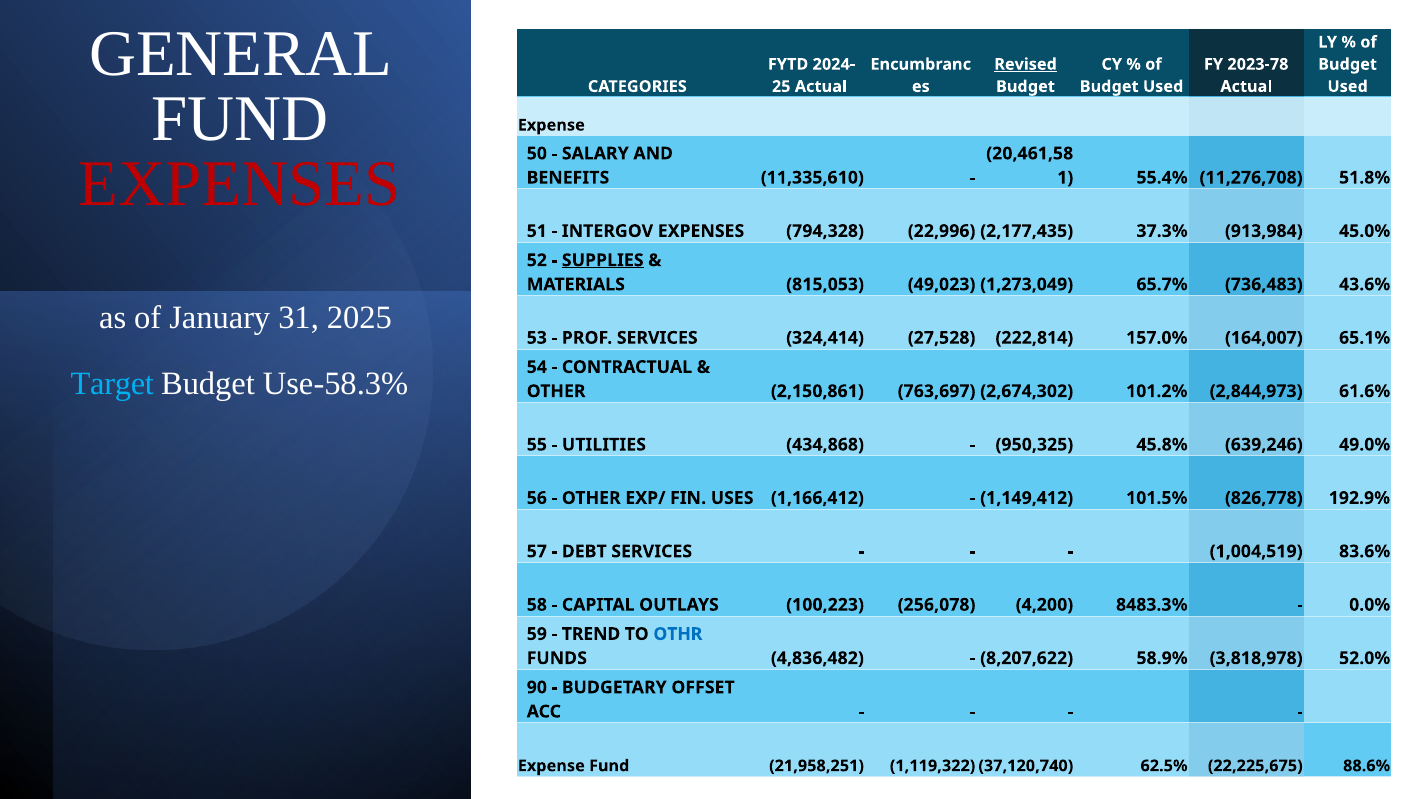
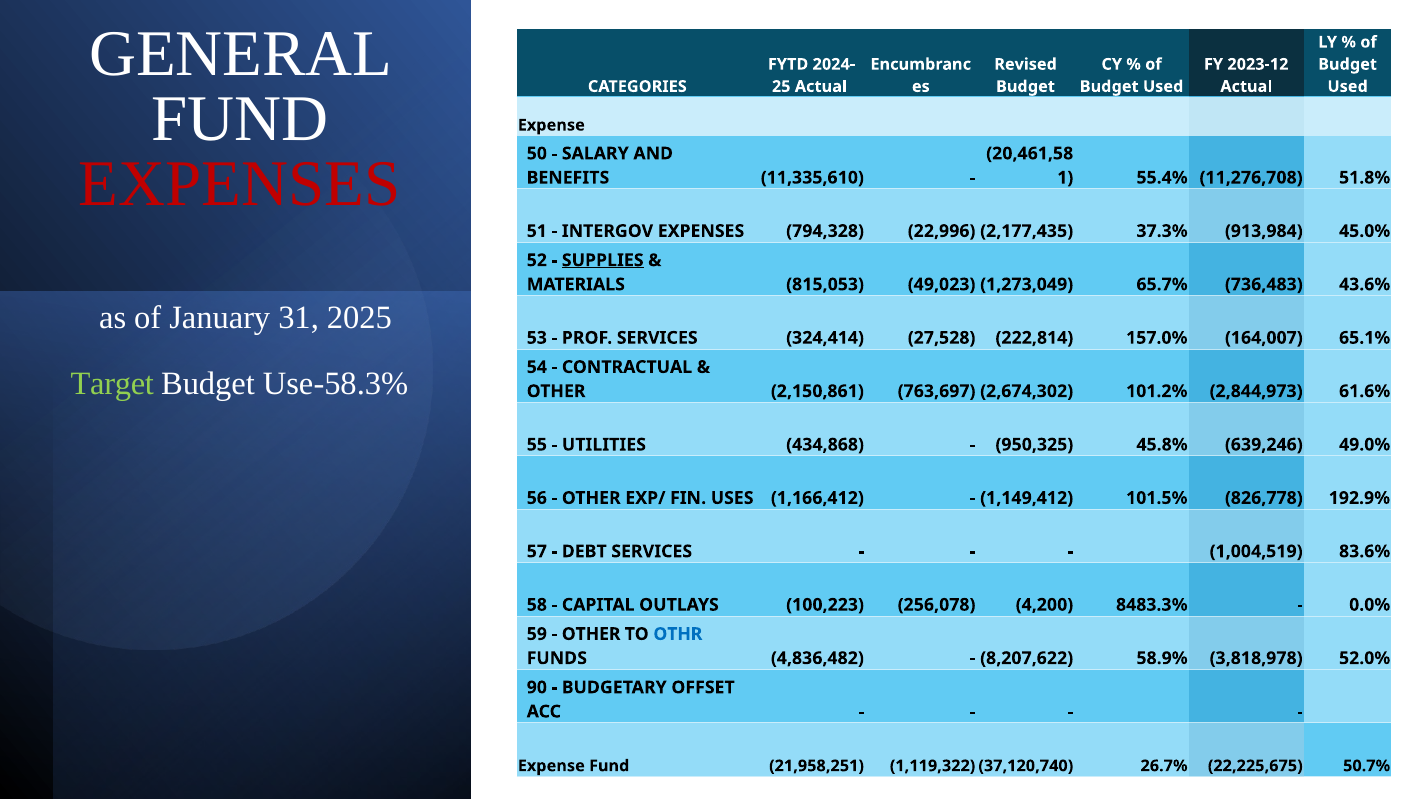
Revised underline: present -> none
2023-78: 2023-78 -> 2023-12
Target colour: light blue -> light green
TREND at (591, 634): TREND -> OTHER
62.5%: 62.5% -> 26.7%
88.6%: 88.6% -> 50.7%
